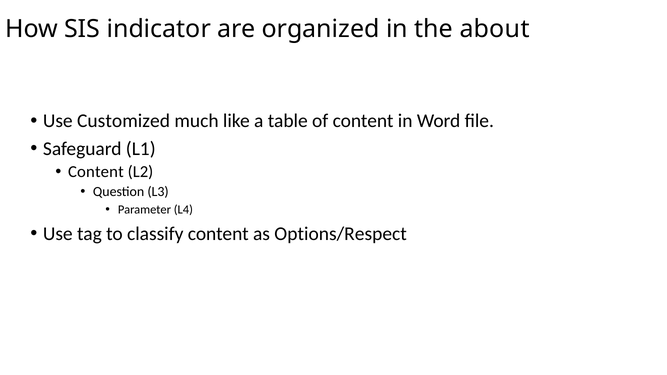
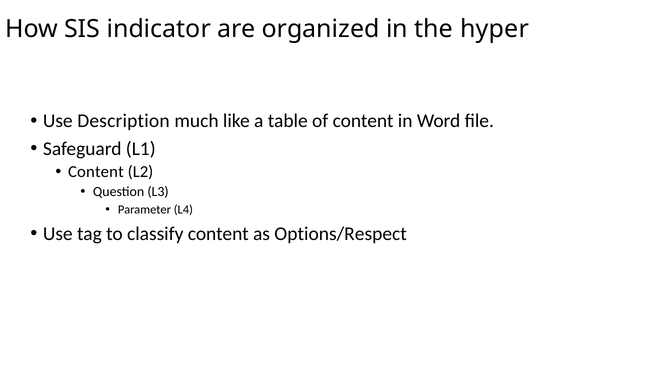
about: about -> hyper
Customized: Customized -> Description
